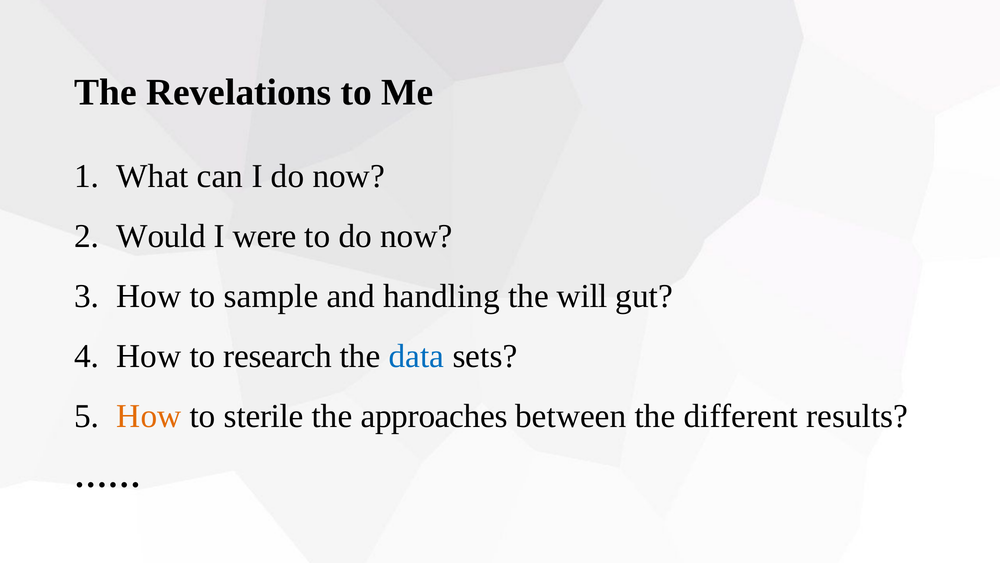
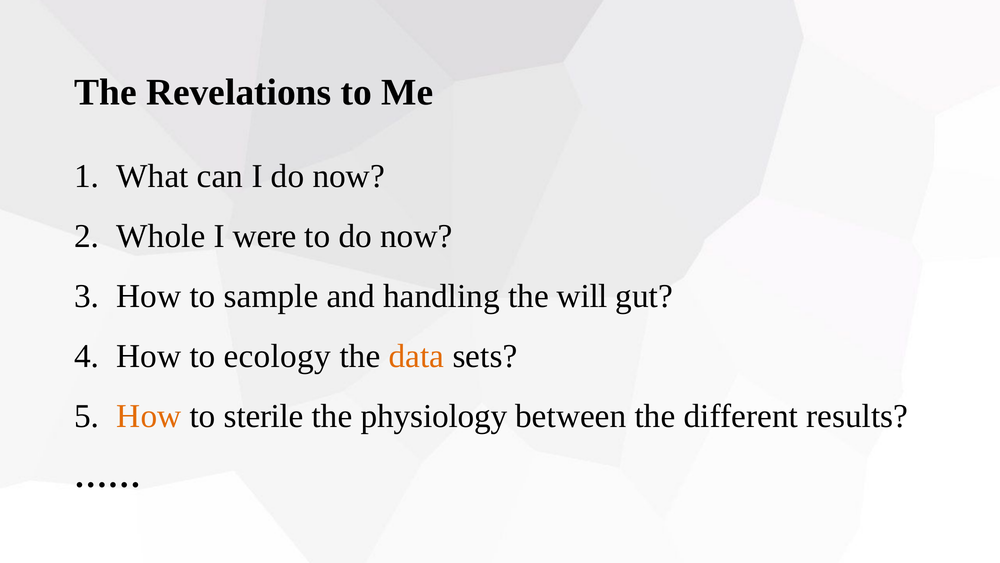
Would: Would -> Whole
research: research -> ecology
data colour: blue -> orange
approaches: approaches -> physiology
